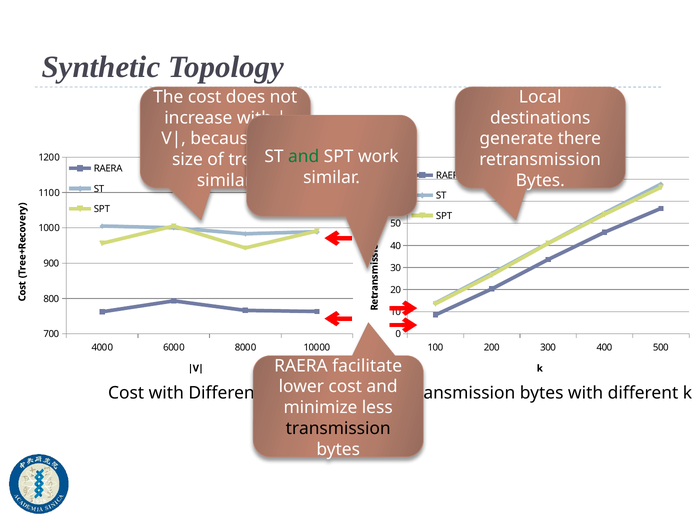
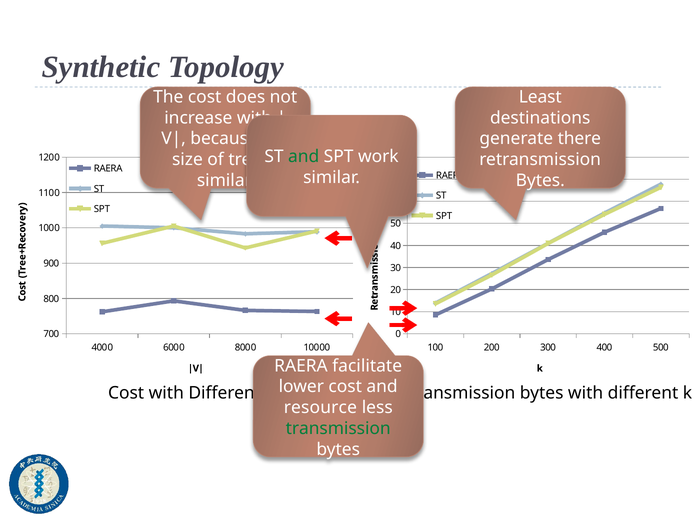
Local: Local -> Least
minimize: minimize -> resource
transmission colour: black -> green
